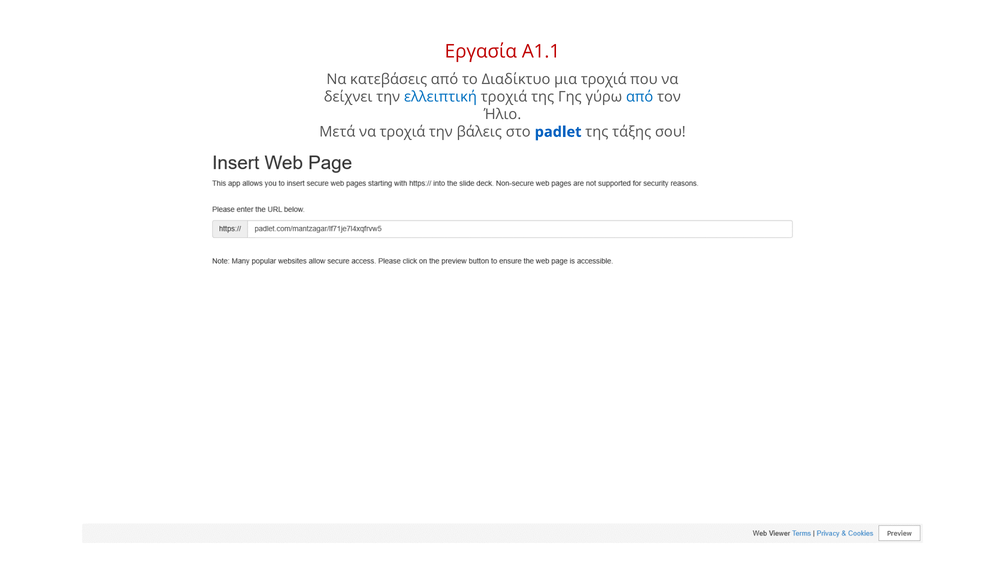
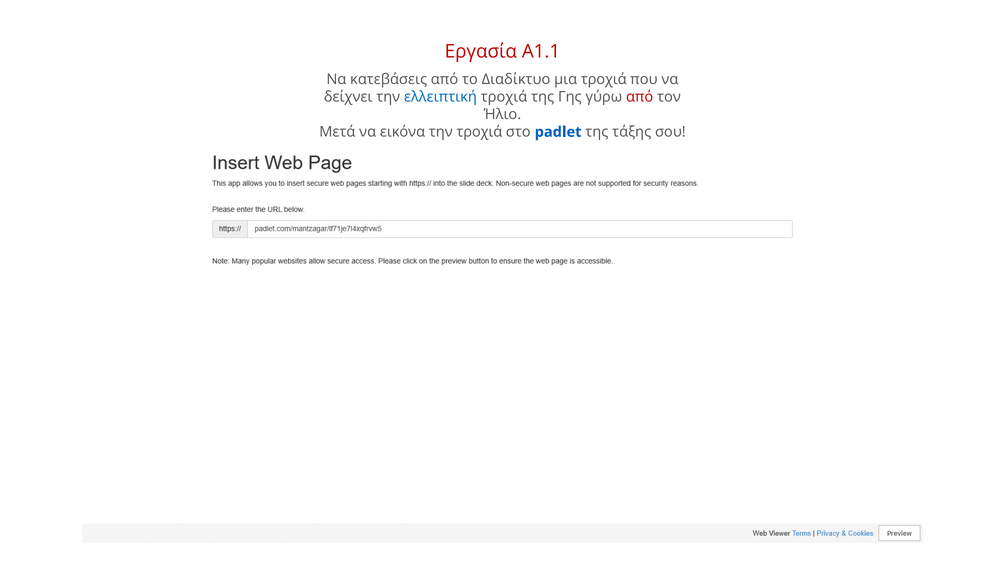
από at (640, 97) colour: blue -> red
να τροχιά: τροχιά -> εικόνα
την βάλεις: βάλεις -> τροχιά
